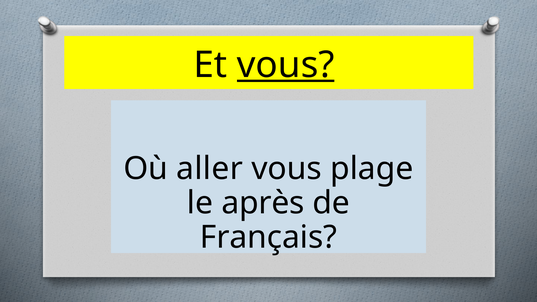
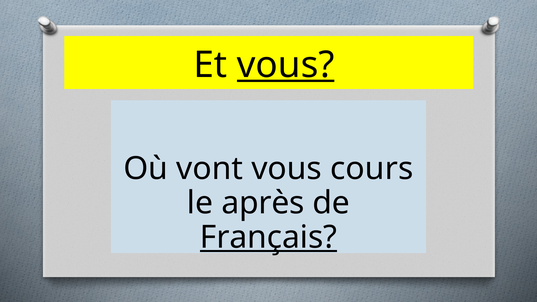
aller: aller -> vont
plage: plage -> cours
Français underline: none -> present
